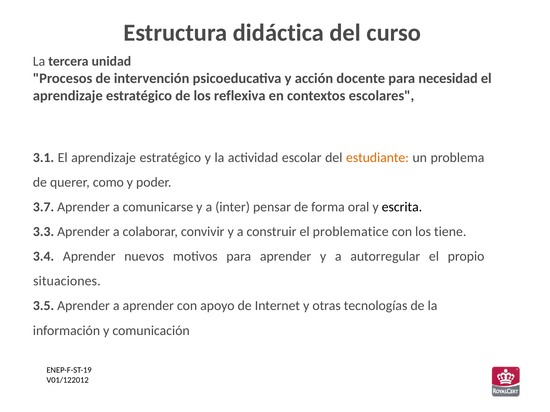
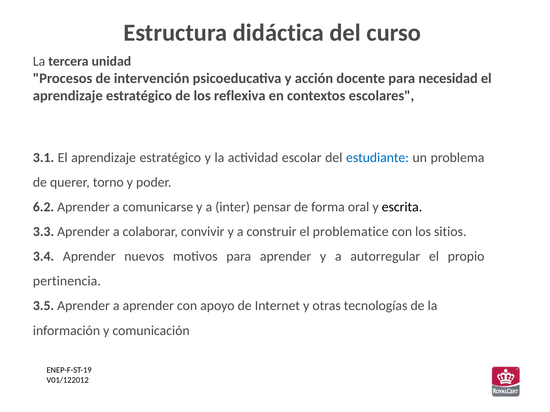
estudiante colour: orange -> blue
como: como -> torno
3.7: 3.7 -> 6.2
tiene: tiene -> sitios
situaciones: situaciones -> pertinencia
